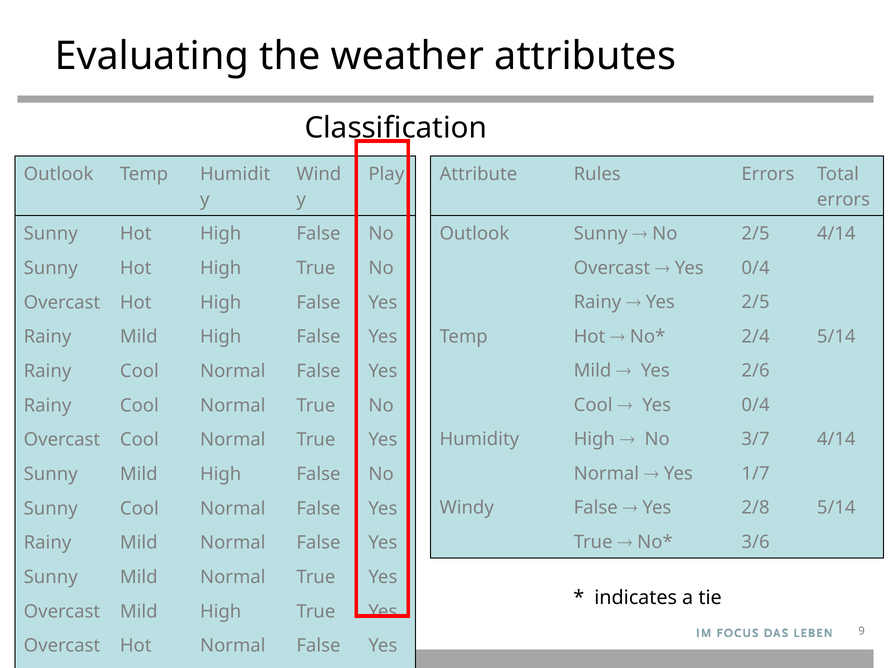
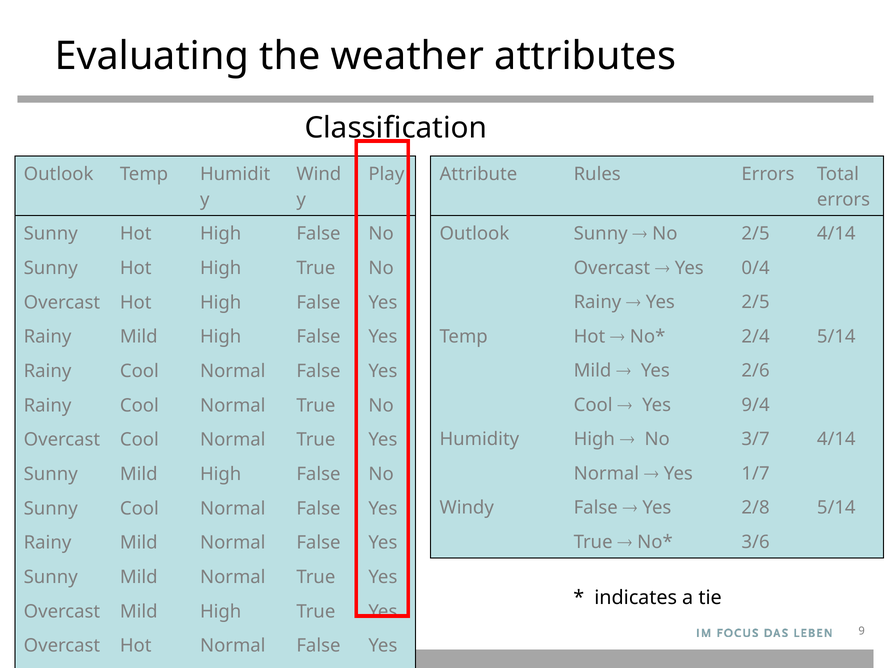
0/4 at (756, 405): 0/4 -> 9/4
